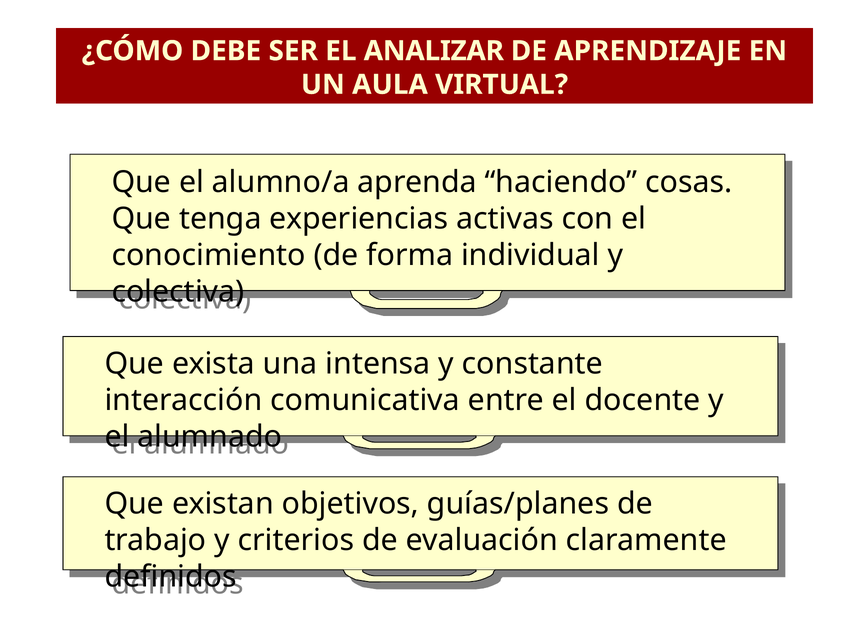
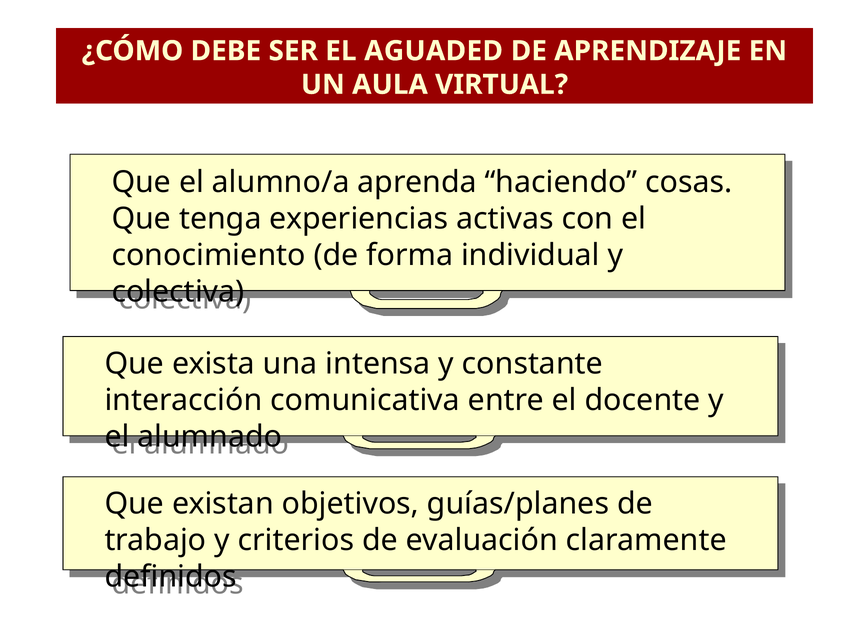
ANALIZAR: ANALIZAR -> AGUADED
